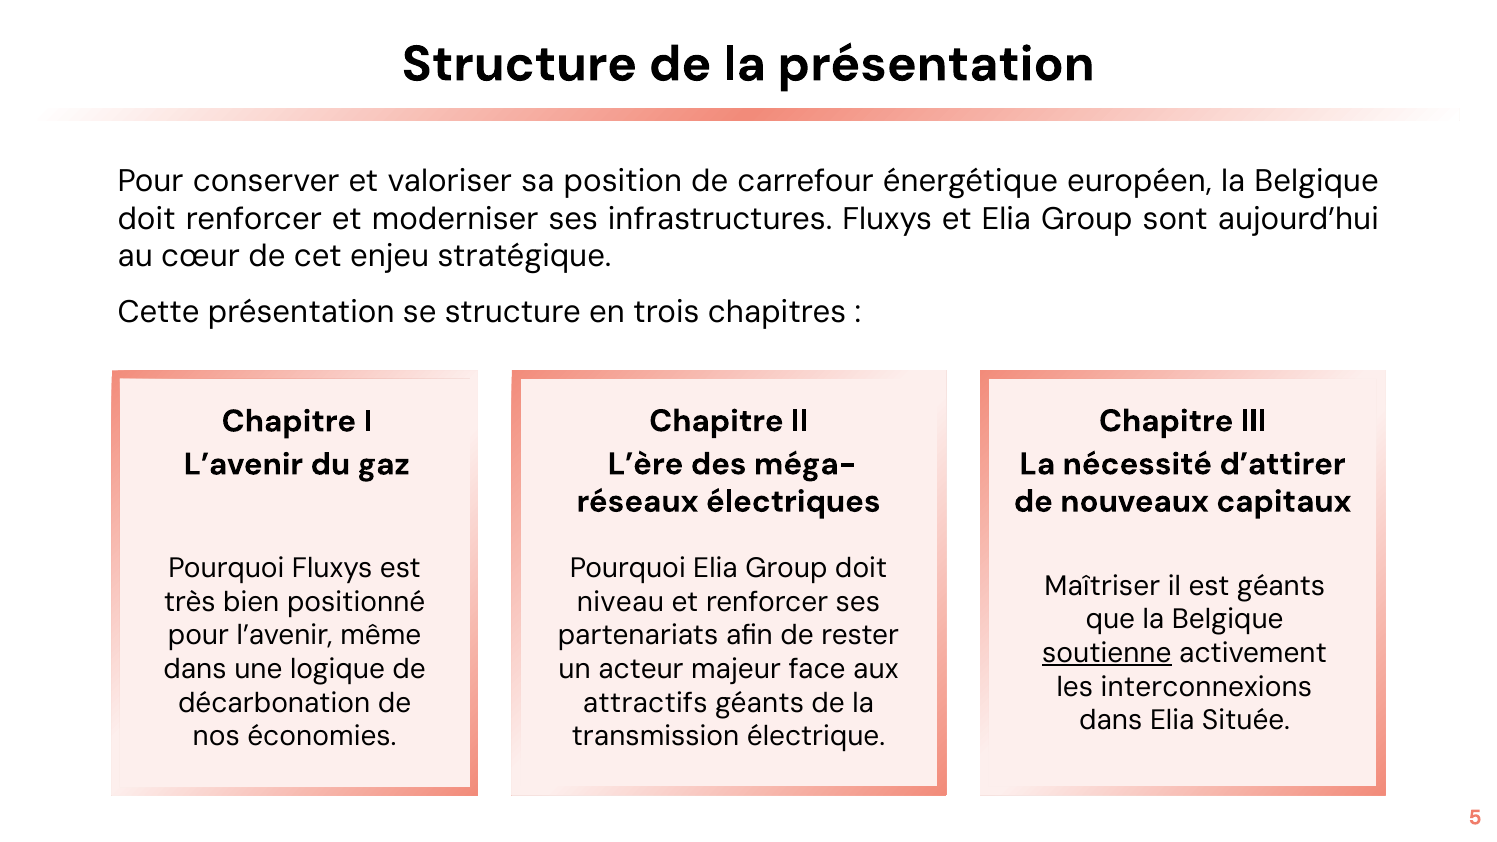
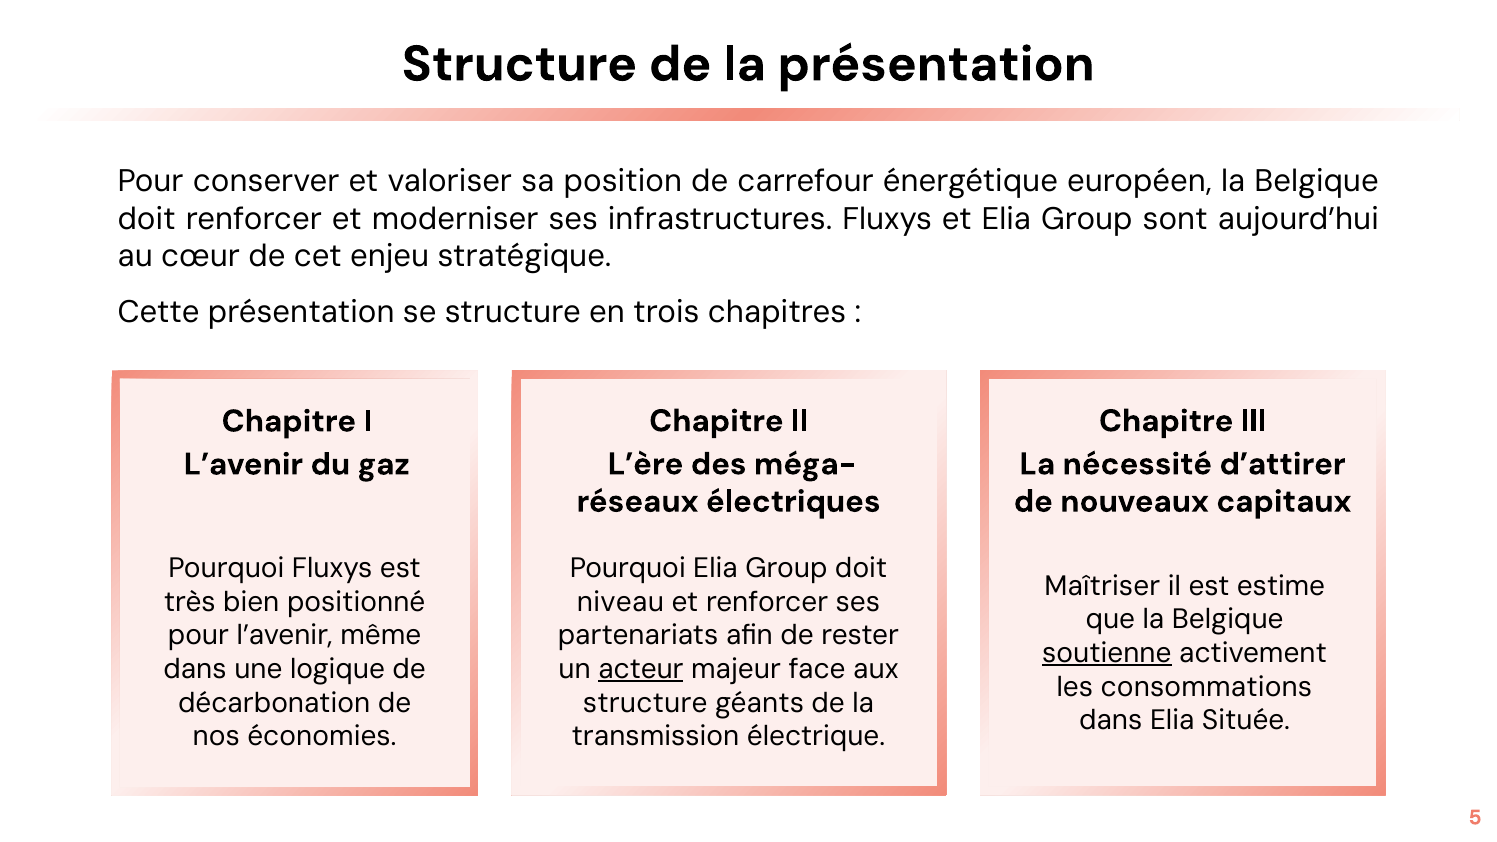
est géants: géants -> estime
acteur underline: none -> present
interconnexions: interconnexions -> consommations
attractifs at (645, 703): attractifs -> structure
